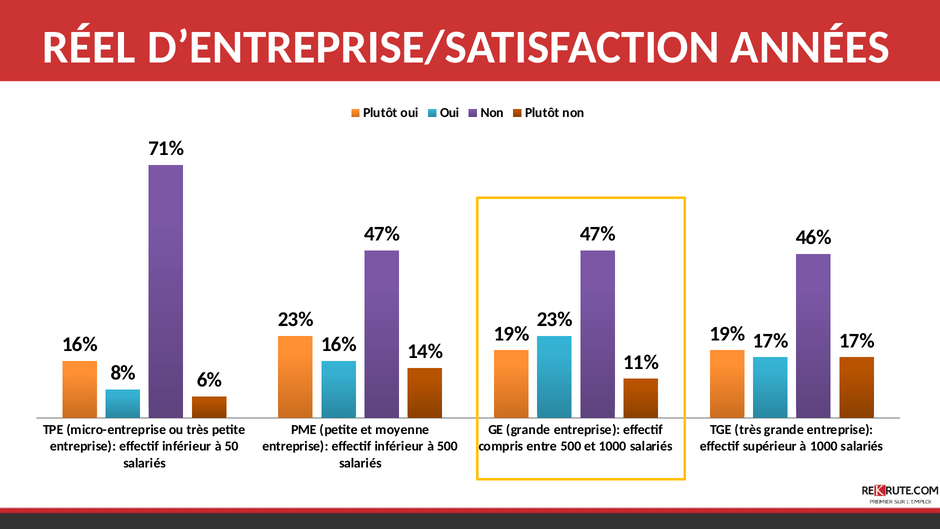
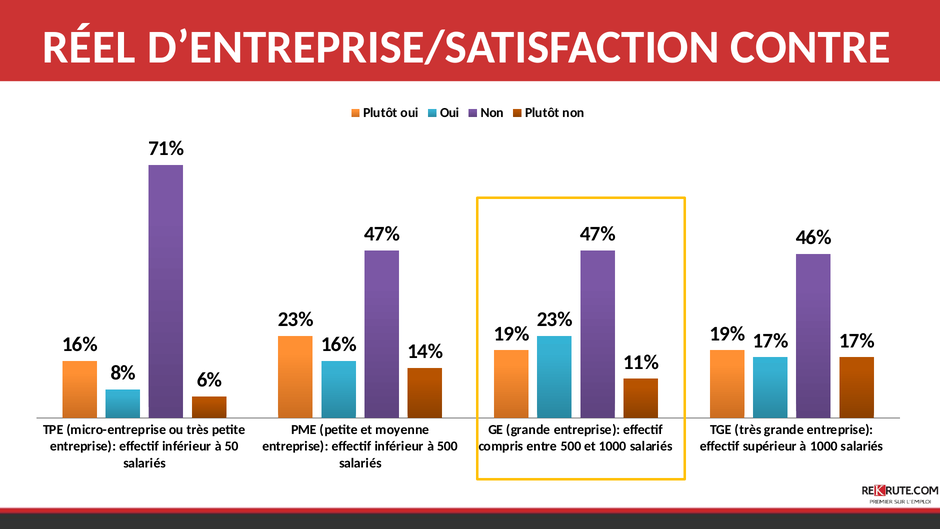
ANNÉES: ANNÉES -> CONTRE
